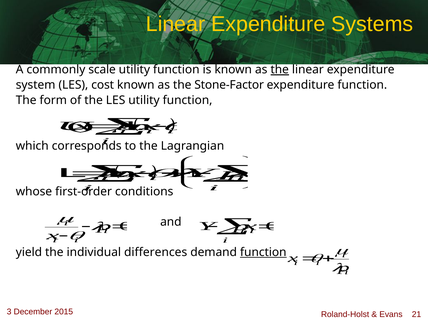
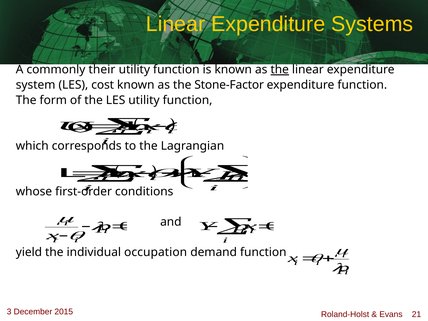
scale: scale -> their
differences: differences -> occupation
function at (263, 252) underline: present -> none
